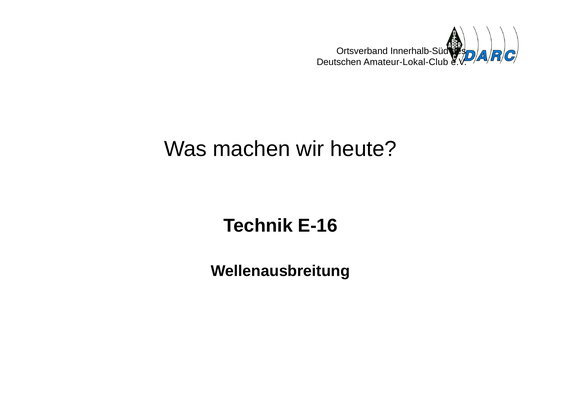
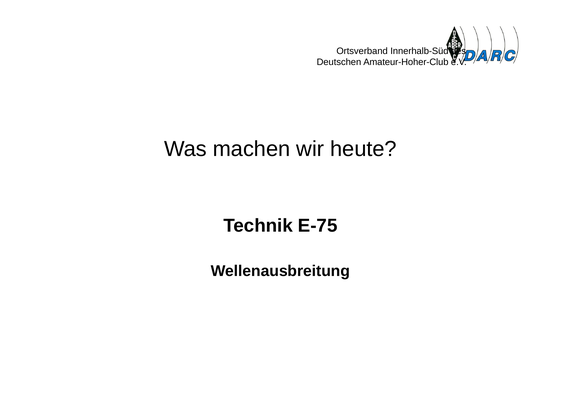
Amateur-Lokal-Club: Amateur-Lokal-Club -> Amateur-Hoher-Club
E-16: E-16 -> E-75
